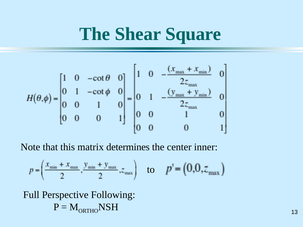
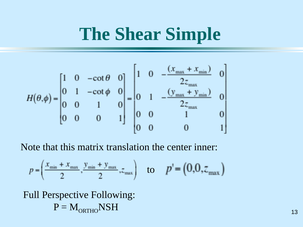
Square: Square -> Simple
determines: determines -> translation
